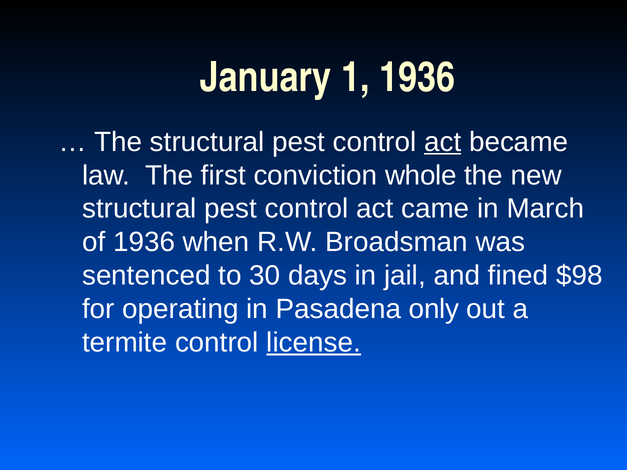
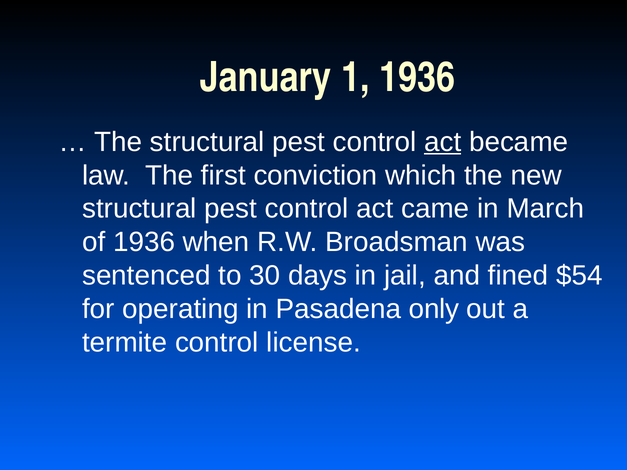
whole: whole -> which
$98: $98 -> $54
license underline: present -> none
